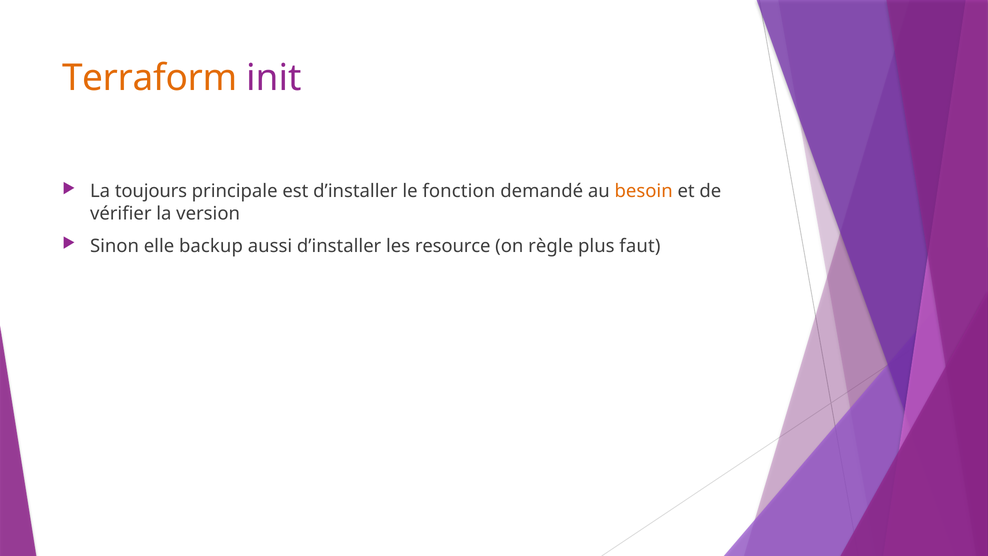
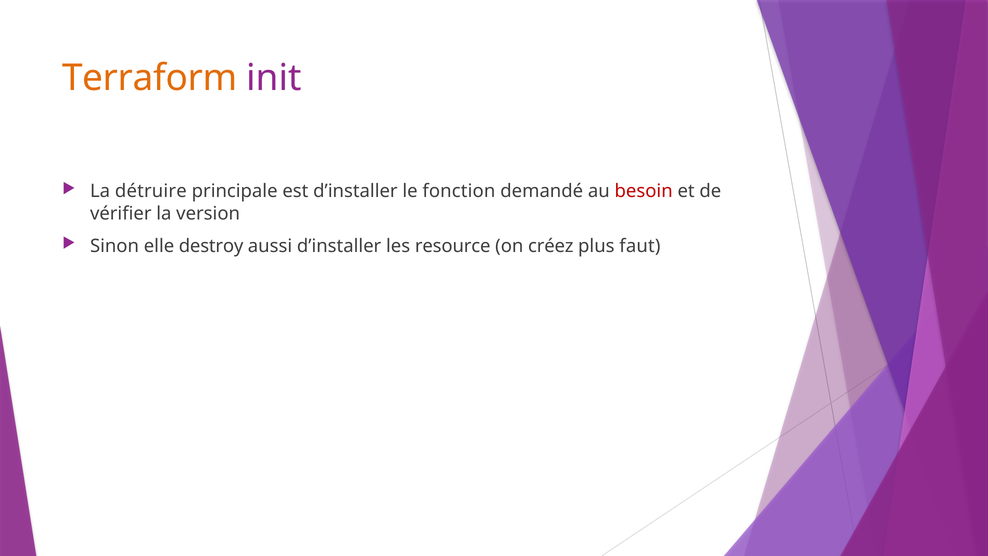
toujours: toujours -> détruire
besoin colour: orange -> red
backup: backup -> destroy
règle: règle -> créez
